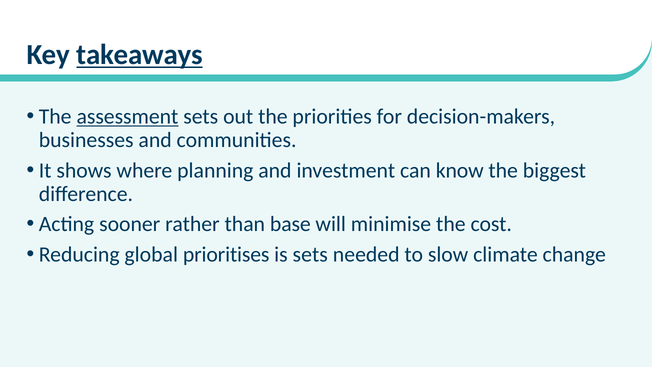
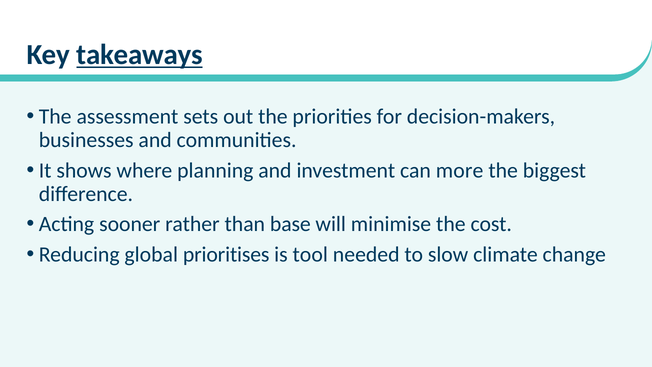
assessment underline: present -> none
know: know -> more
is sets: sets -> tool
